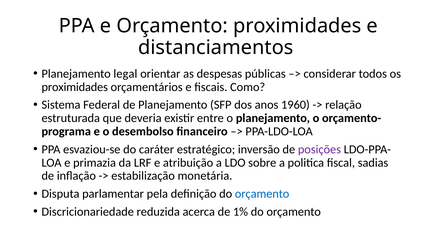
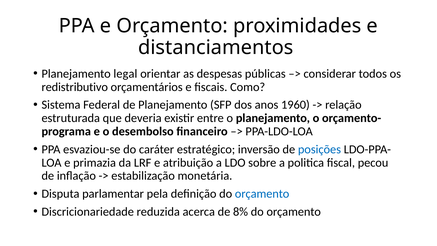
proximidades at (75, 87): proximidades -> redistributivo
posições colour: purple -> blue
sadias: sadias -> pecou
1%: 1% -> 8%
